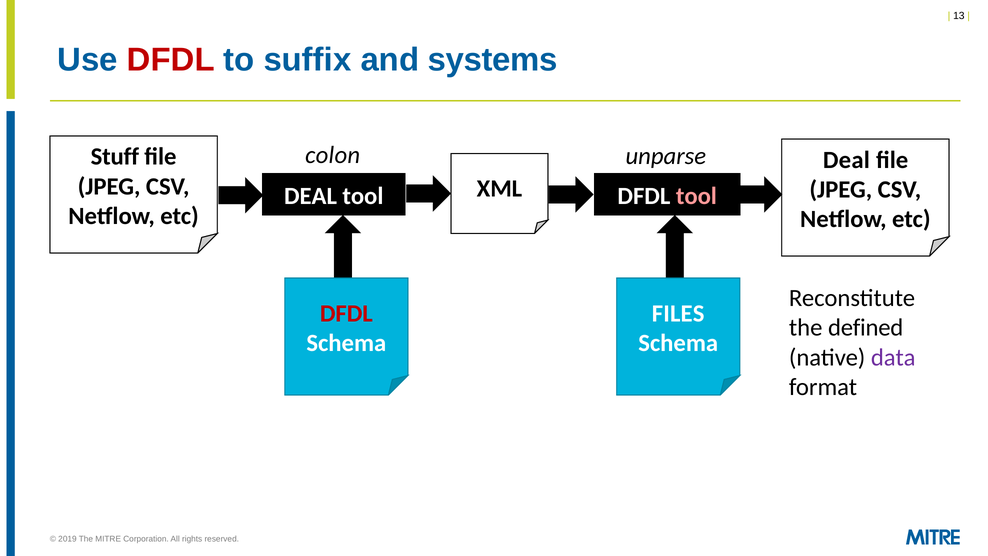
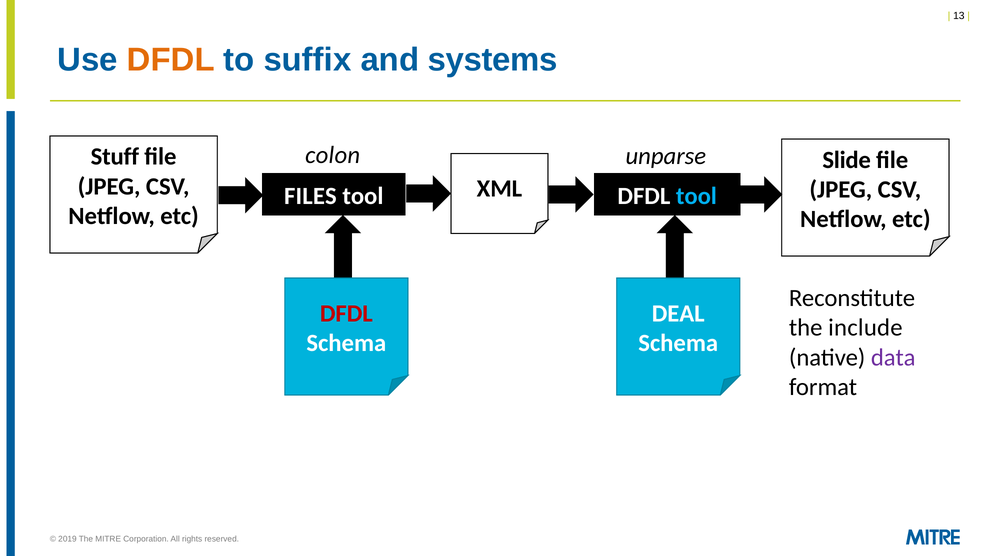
DFDL at (171, 60) colour: red -> orange
unparse Deal: Deal -> Slide
tool at (696, 196) colour: pink -> light blue
DEAL at (311, 196): DEAL -> FILES
FILES: FILES -> DEAL
defined: defined -> include
